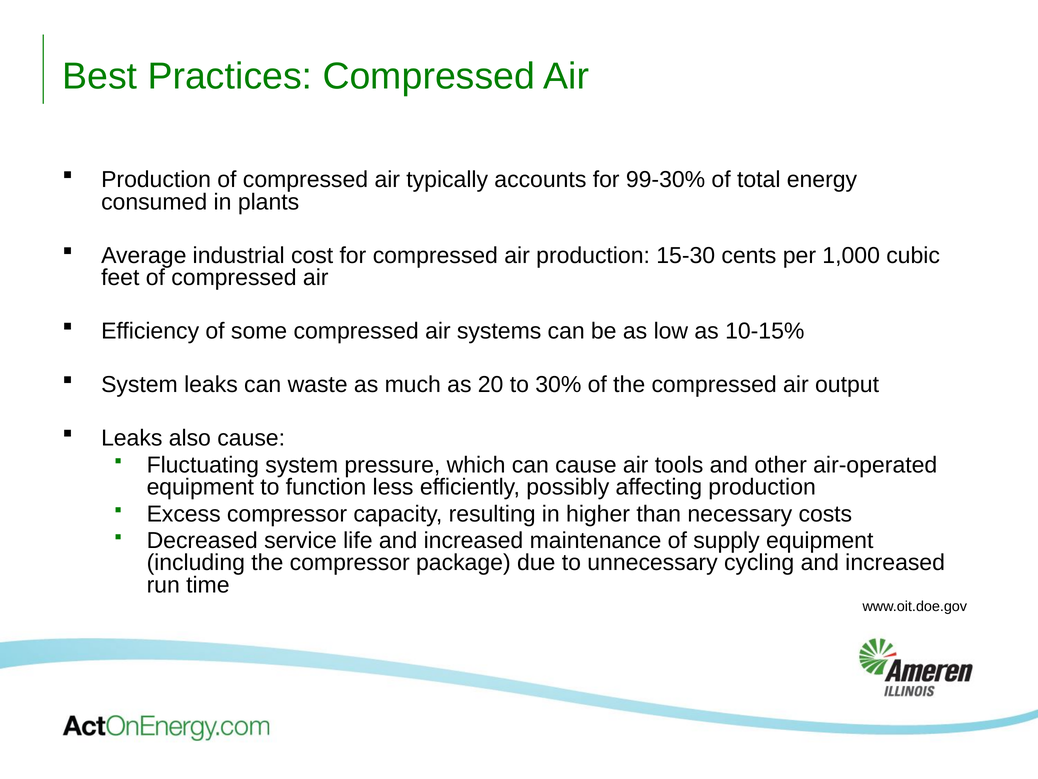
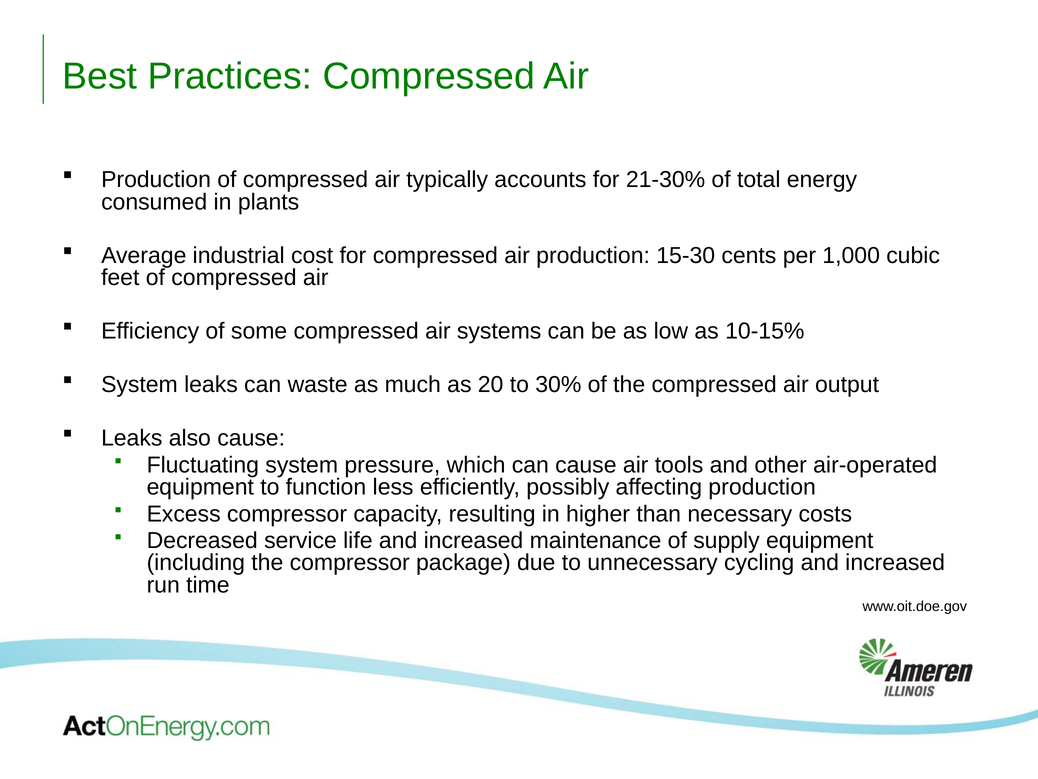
99-30%: 99-30% -> 21-30%
